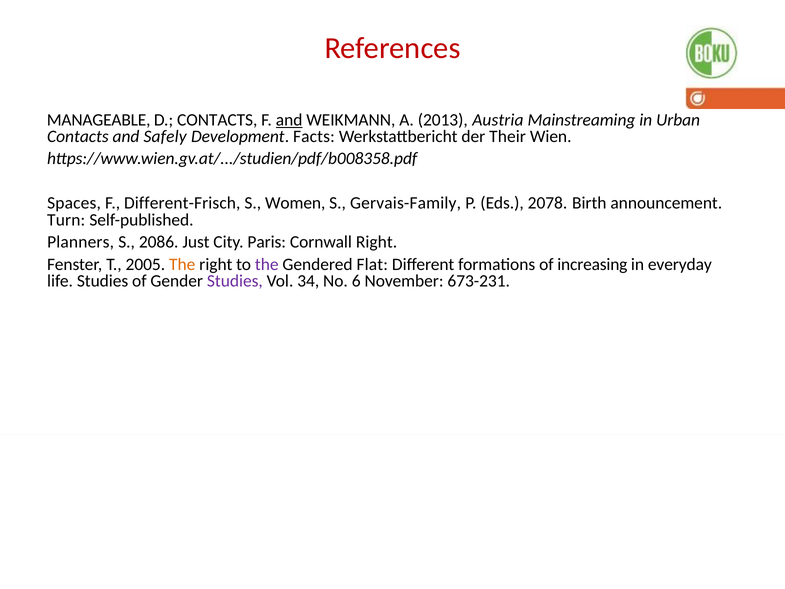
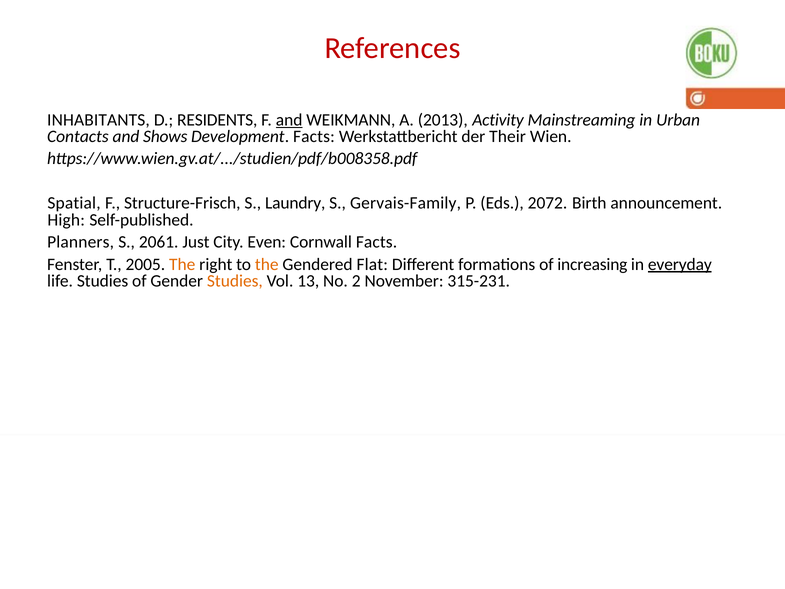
MANAGEABLE: MANAGEABLE -> INHABITANTS
D CONTACTS: CONTACTS -> RESIDENTS
Austria: Austria -> Activity
Safely: Safely -> Shows
Spaces: Spaces -> Spatial
Different-Frisch: Different-Frisch -> Structure-Frisch
Women: Women -> Laundry
2078: 2078 -> 2072
Turn: Turn -> High
2086: 2086 -> 2061
Paris: Paris -> Even
Cornwall Right: Right -> Facts
the at (267, 264) colour: purple -> orange
everyday underline: none -> present
Studies at (235, 281) colour: purple -> orange
34: 34 -> 13
6: 6 -> 2
673-231: 673-231 -> 315-231
